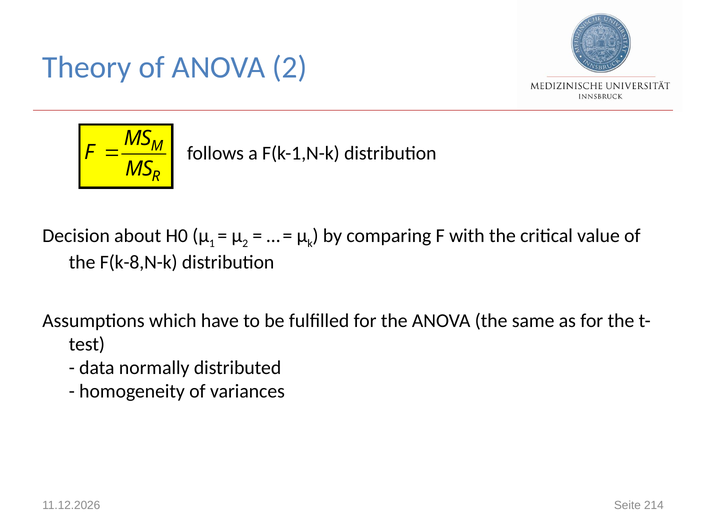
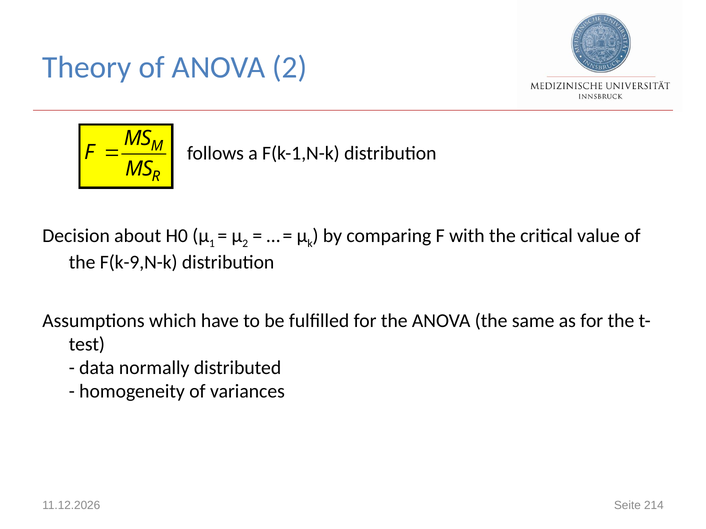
F(k-8,N-k: F(k-8,N-k -> F(k-9,N-k
